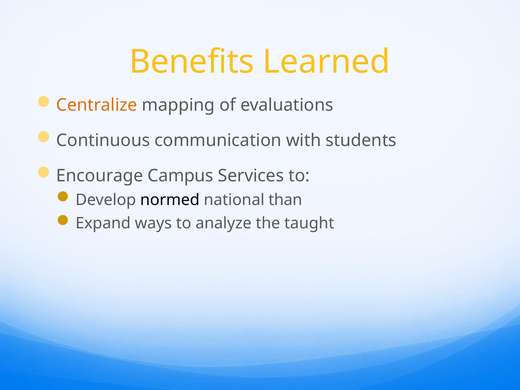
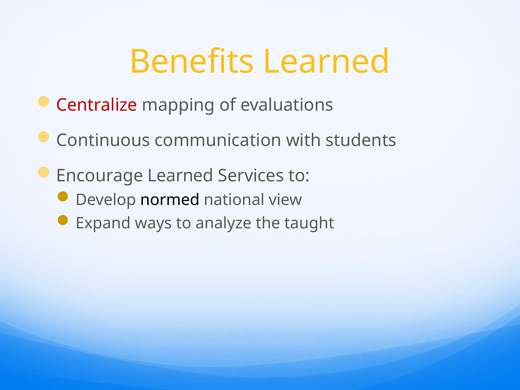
Centralize colour: orange -> red
Encourage Campus: Campus -> Learned
than: than -> view
